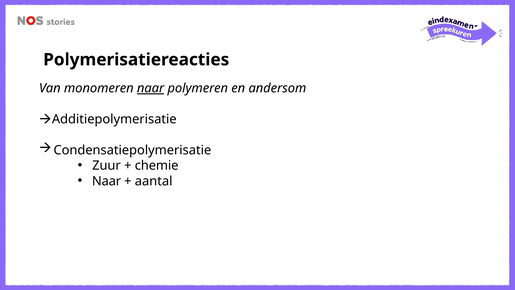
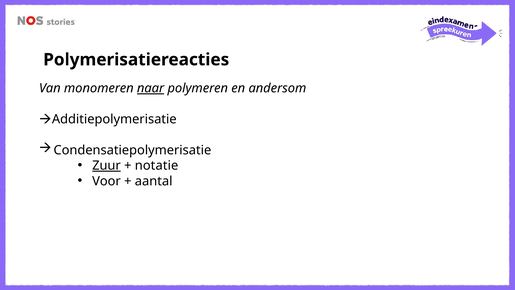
Zuur underline: none -> present
chemie: chemie -> notatie
Naar at (107, 181): Naar -> Voor
